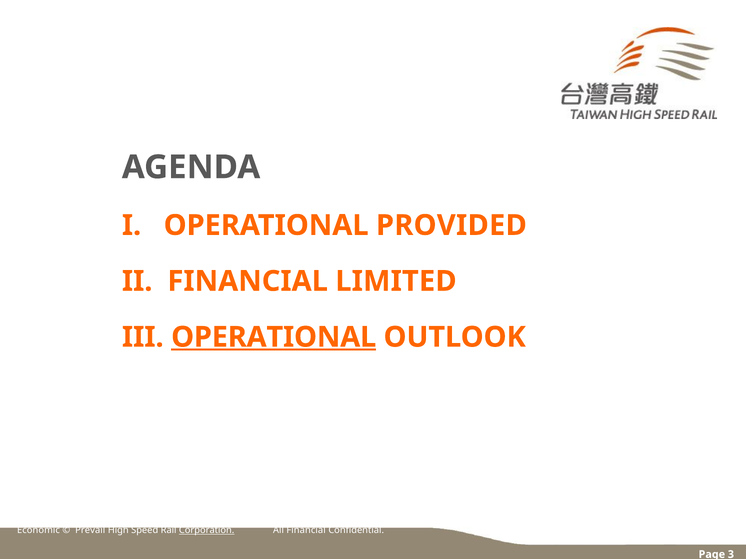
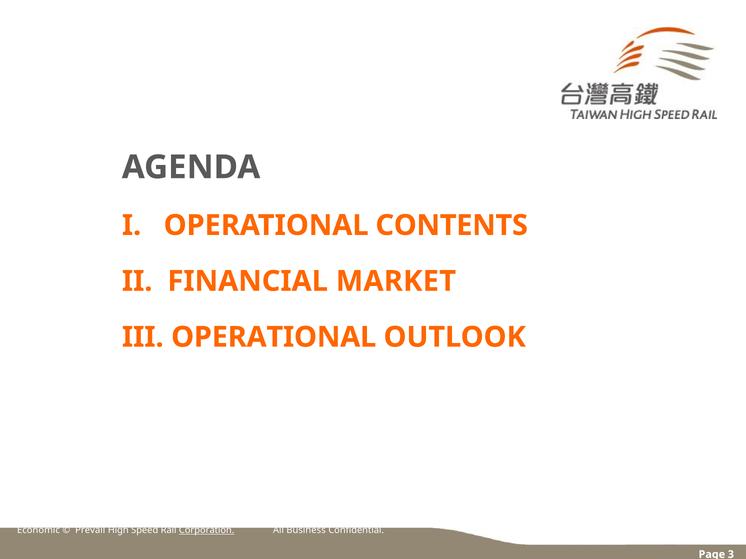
PROVIDED: PROVIDED -> CONTENTS
LIMITED: LIMITED -> MARKET
OPERATIONAL at (274, 337) underline: present -> none
All Financial: Financial -> Business
